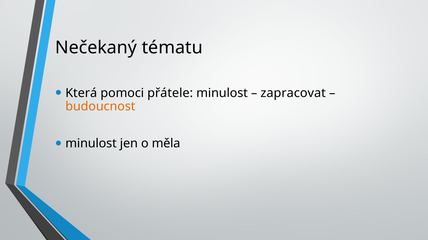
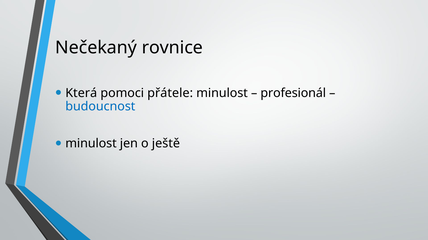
tématu: tématu -> rovnice
zapracovat: zapracovat -> profesionál
budoucnost colour: orange -> blue
měla: měla -> ještě
